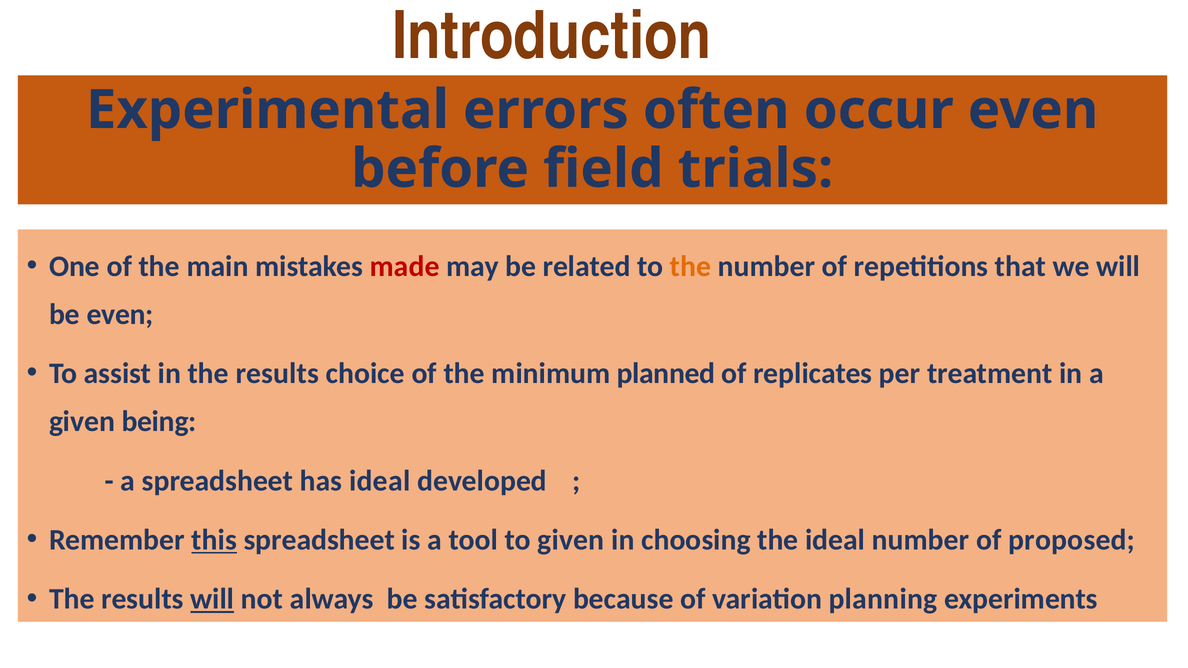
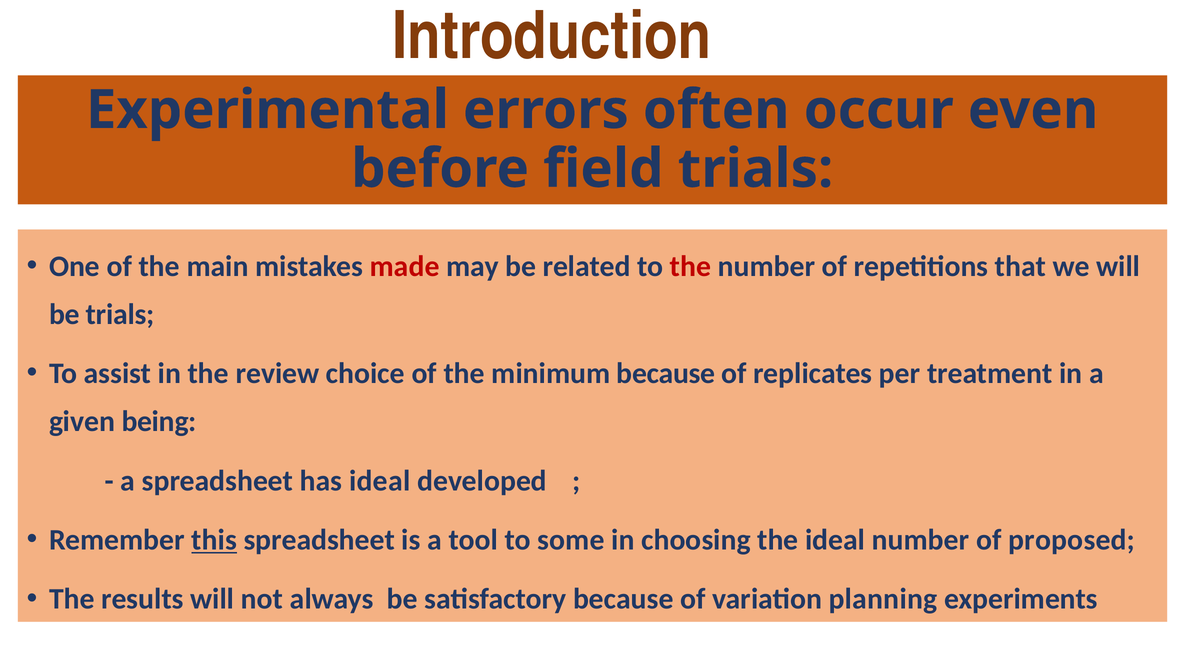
the at (690, 266) colour: orange -> red
be even: even -> trials
in the results: results -> review
minimum planned: planned -> because
to given: given -> some
will at (212, 599) underline: present -> none
